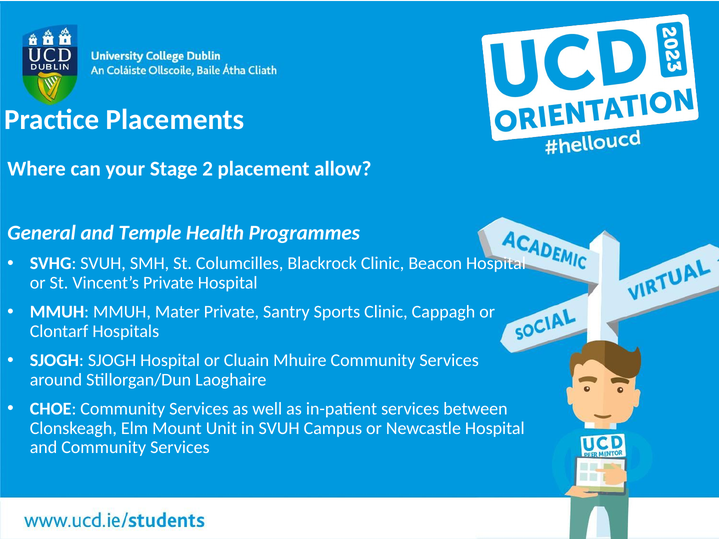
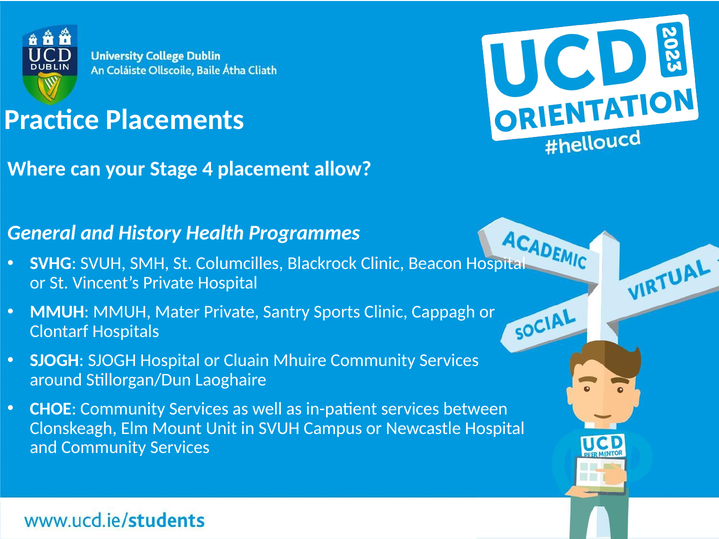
2: 2 -> 4
Temple: Temple -> History
